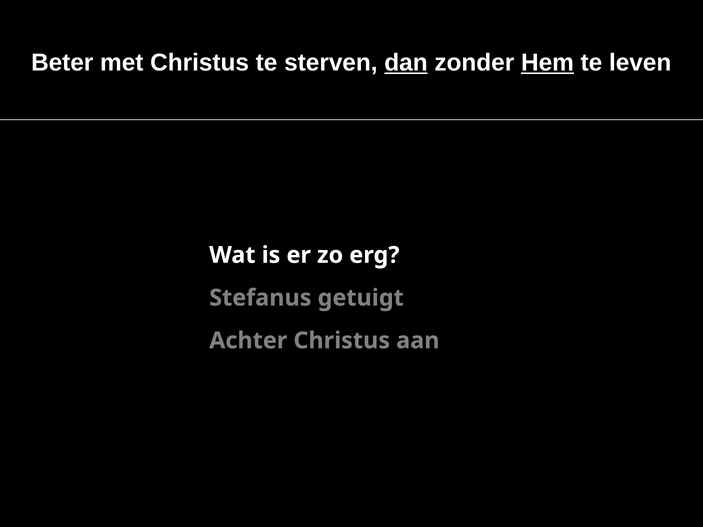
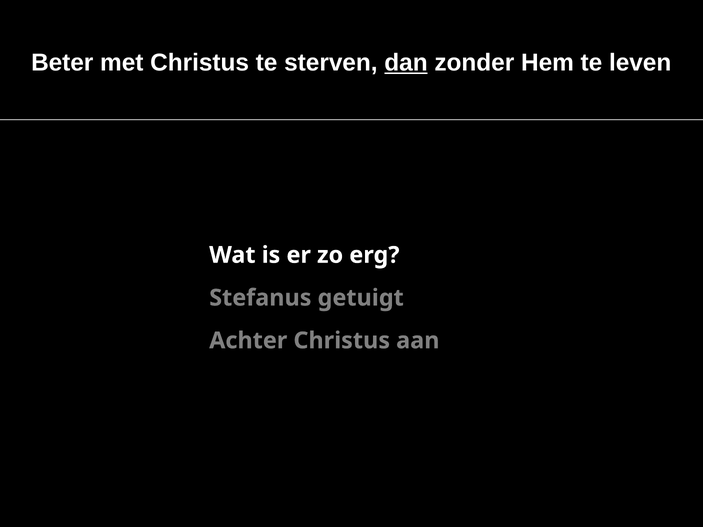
Hem underline: present -> none
